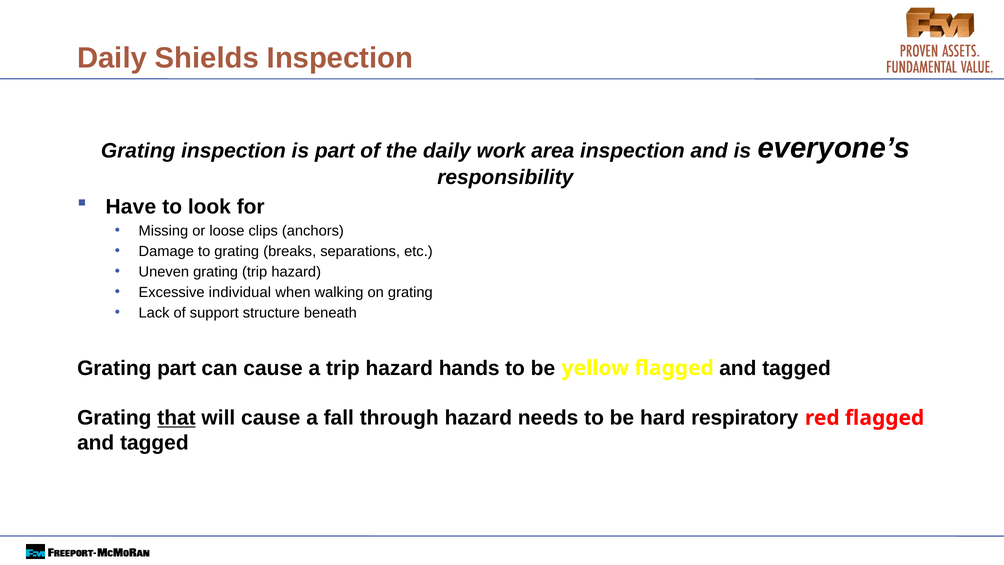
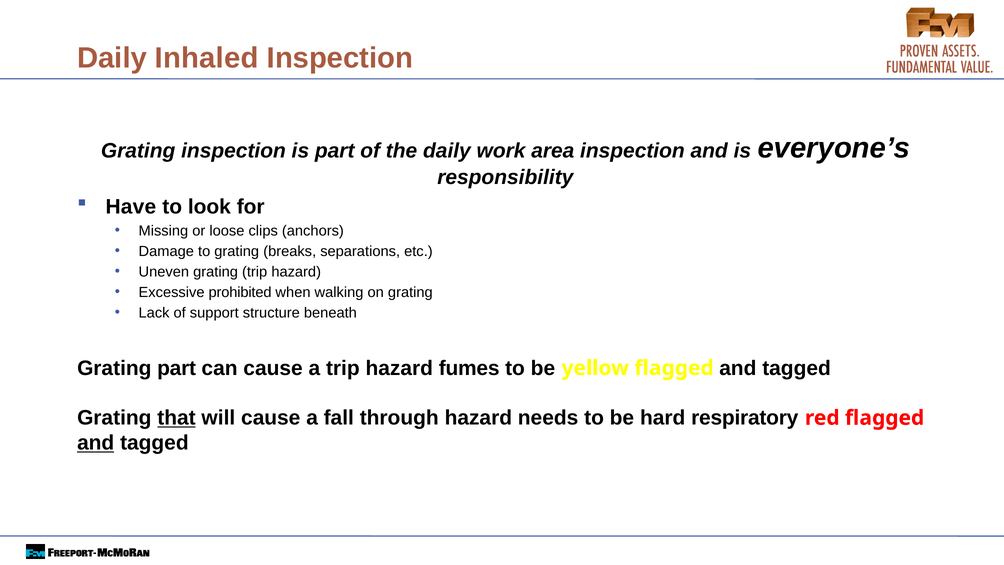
Shields: Shields -> Inhaled
individual: individual -> prohibited
hands: hands -> fumes
and at (96, 443) underline: none -> present
